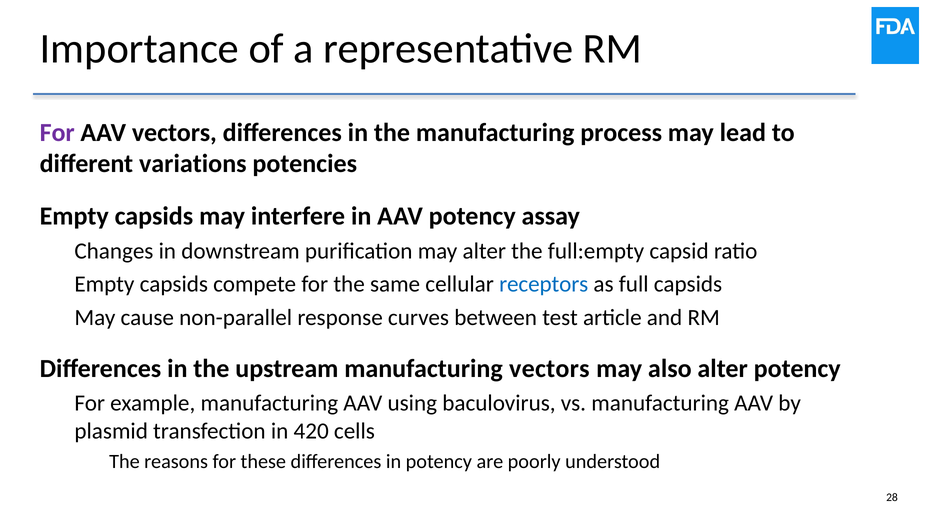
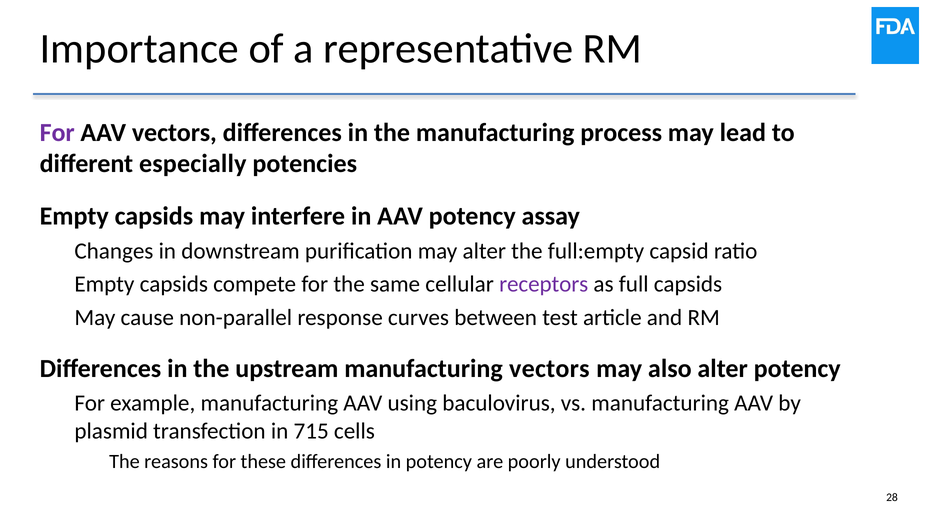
variations: variations -> especially
receptors colour: blue -> purple
420: 420 -> 715
